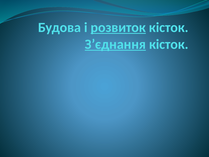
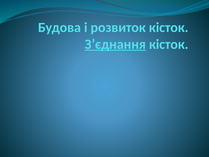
розвиток underline: present -> none
